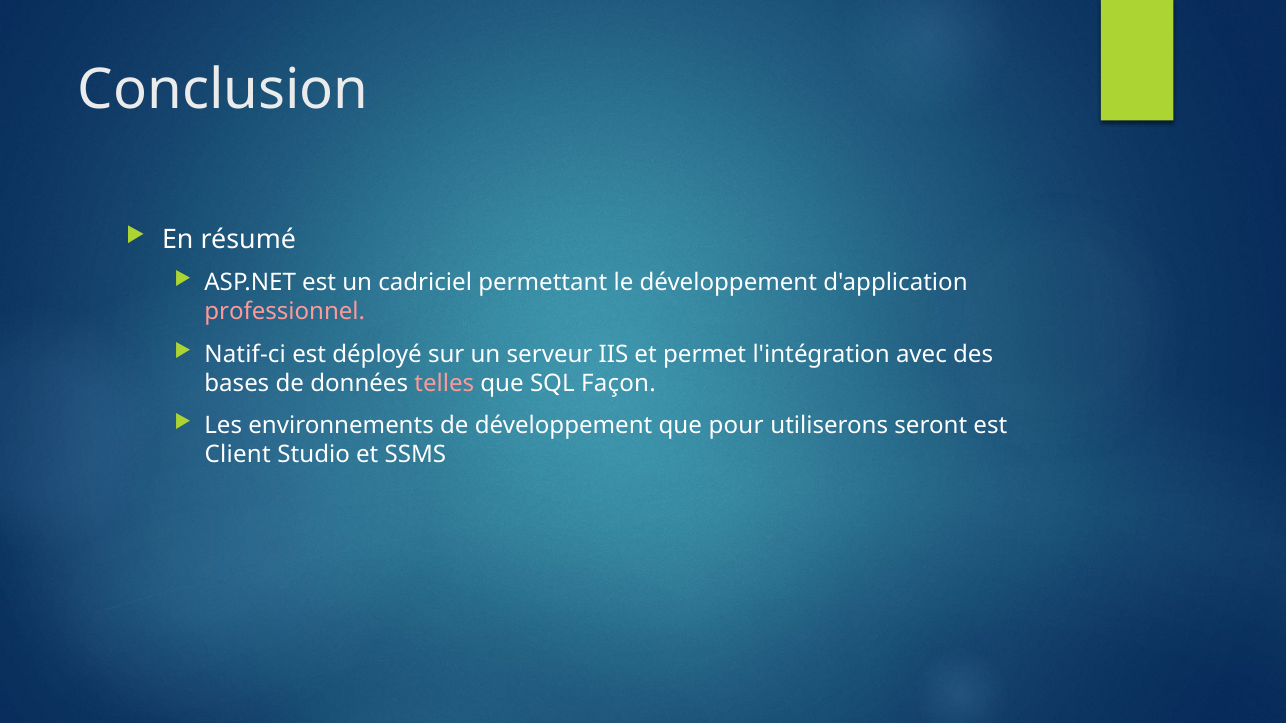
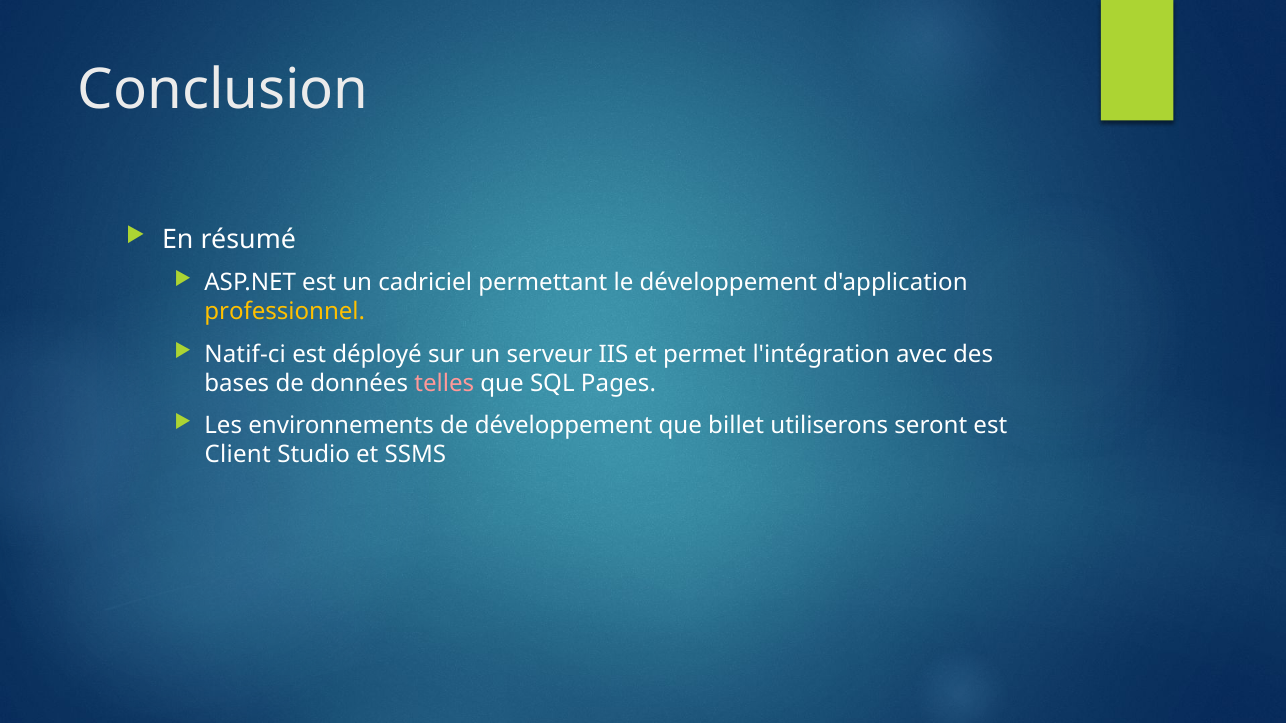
professionnel colour: pink -> yellow
Façon: Façon -> Pages
pour: pour -> billet
